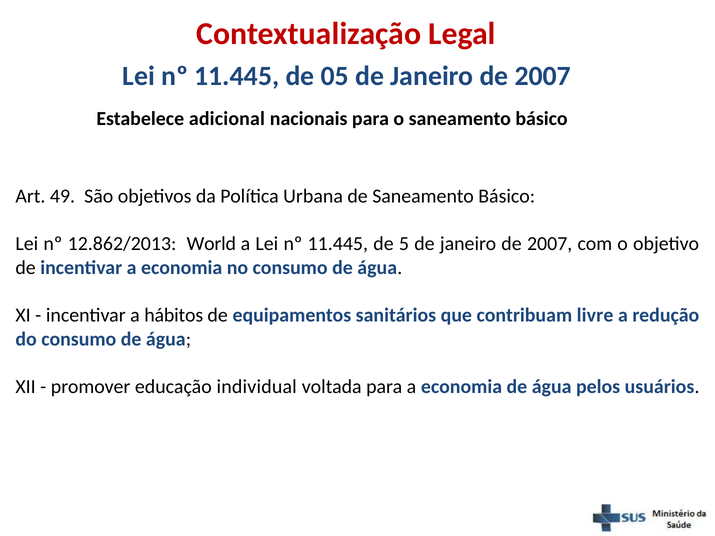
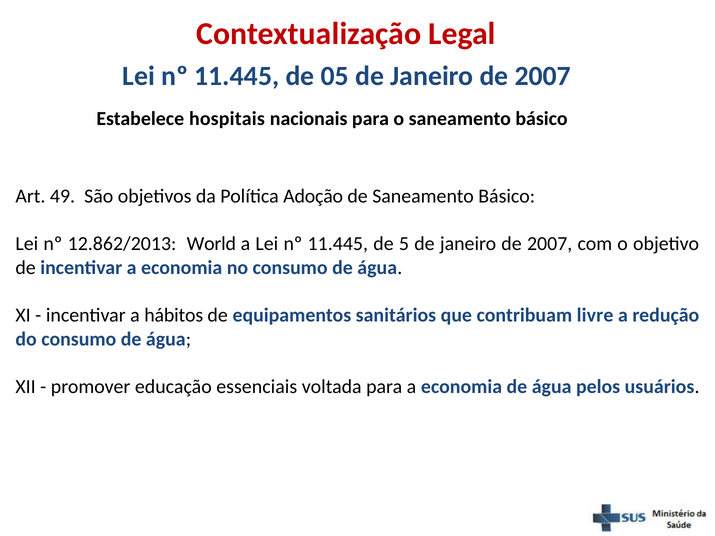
adicional: adicional -> hospitais
Urbana: Urbana -> Adoção
individual: individual -> essenciais
